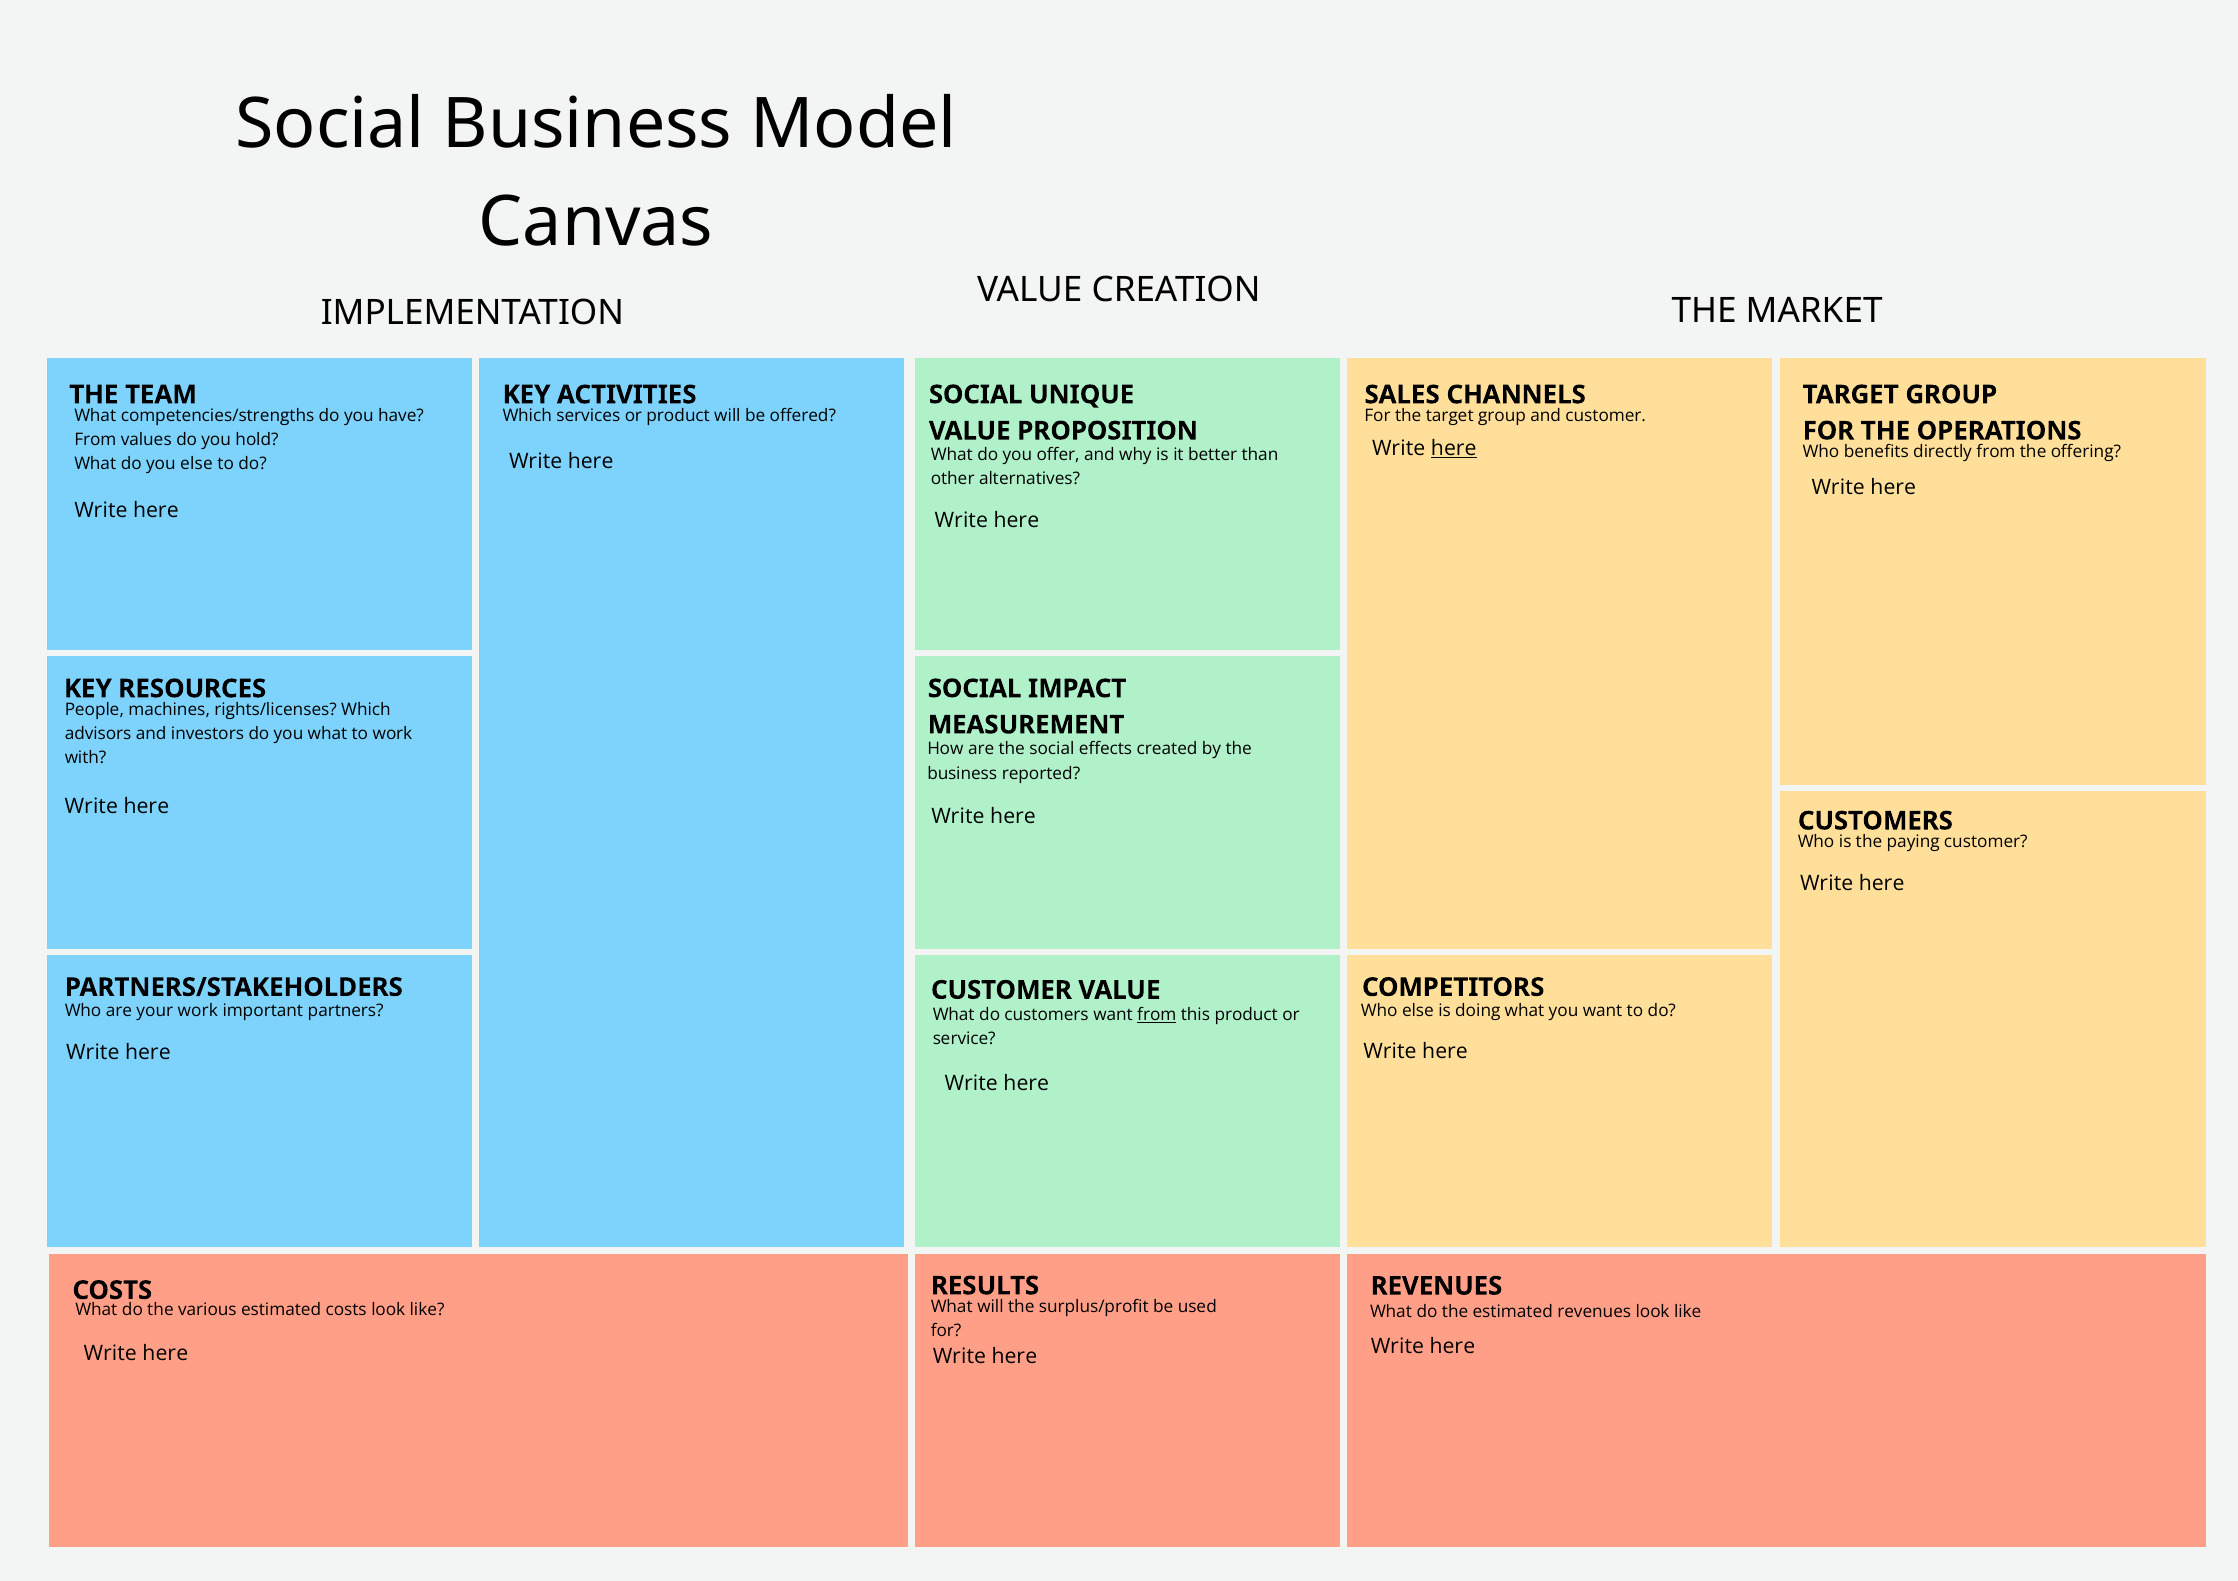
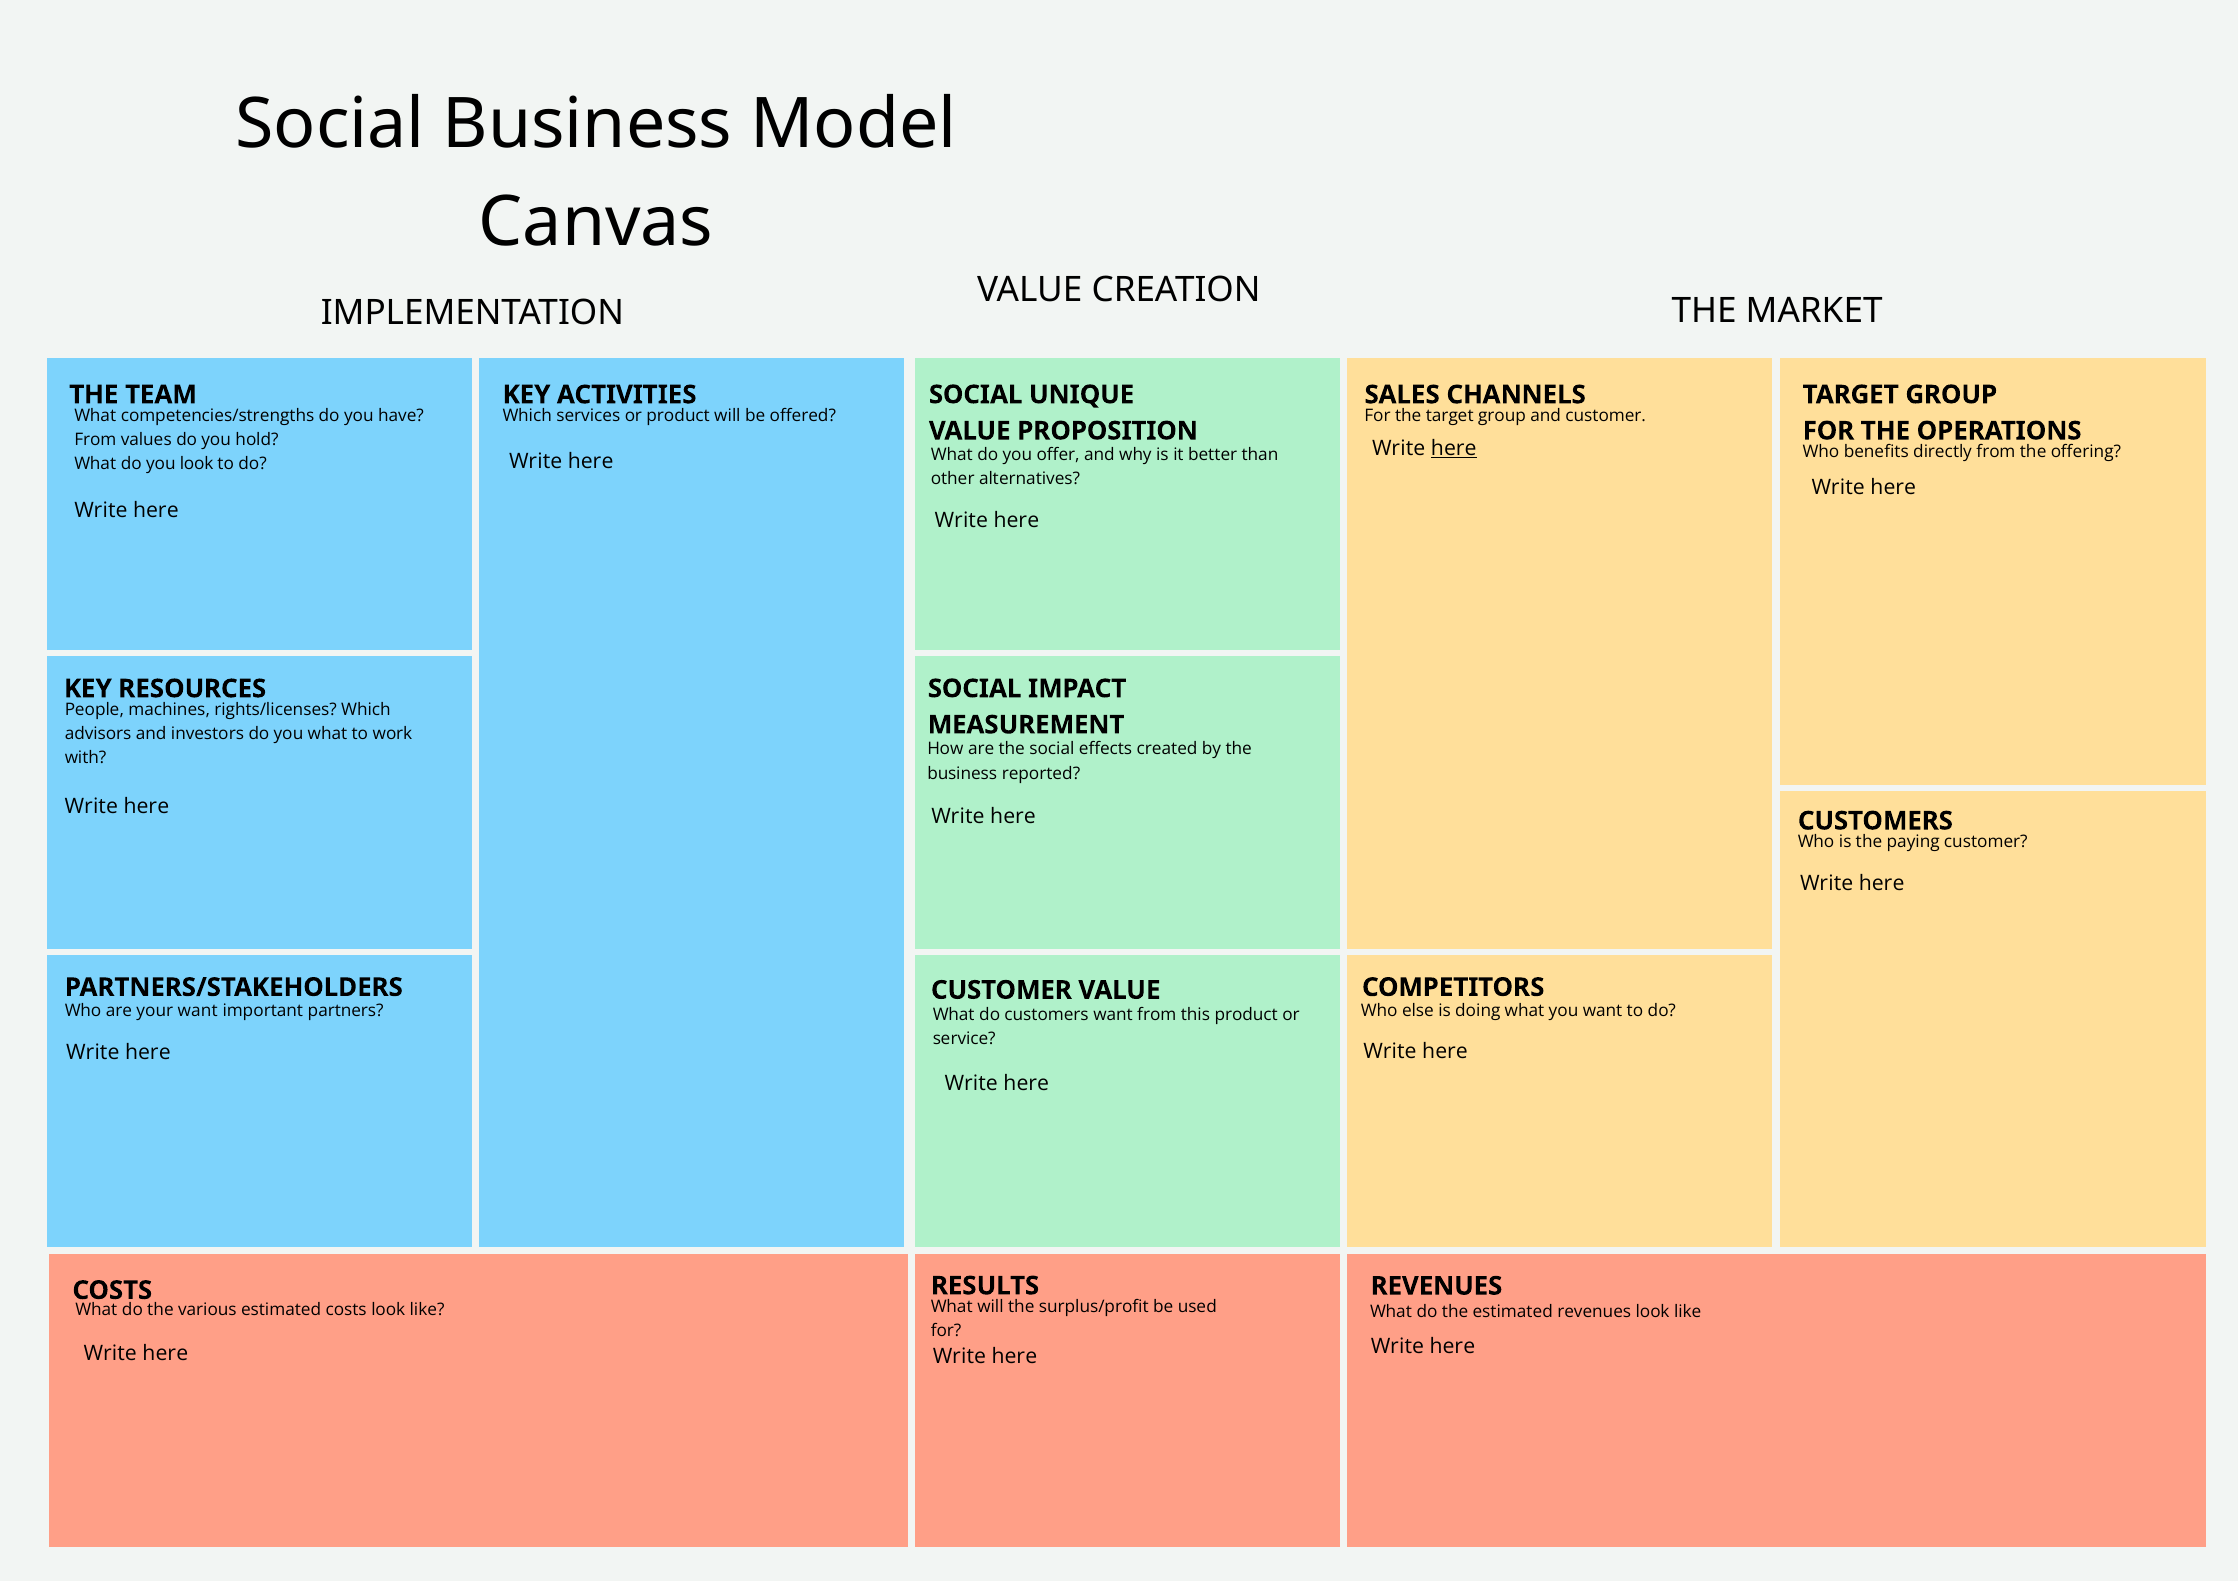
you else: else -> look
your work: work -> want
from at (1157, 1015) underline: present -> none
